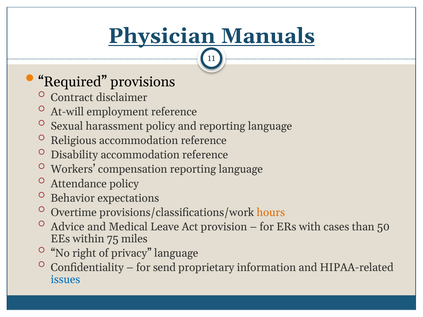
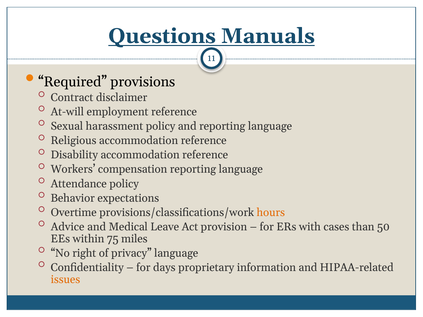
Physician: Physician -> Questions
send: send -> days
issues colour: blue -> orange
